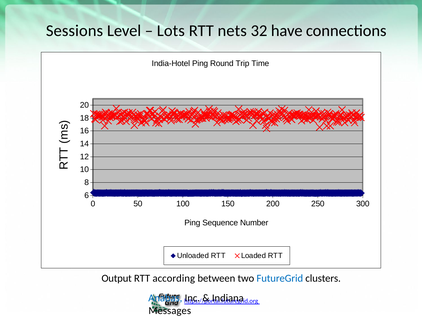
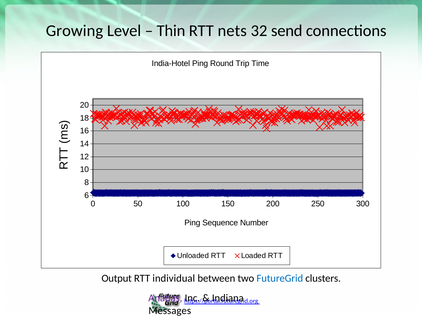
Sessions: Sessions -> Growing
Lots: Lots -> Thin
have: have -> send
according: according -> individual
Anabas colour: blue -> purple
